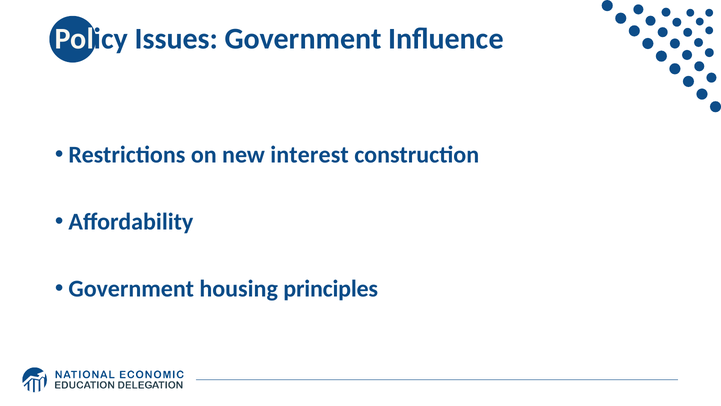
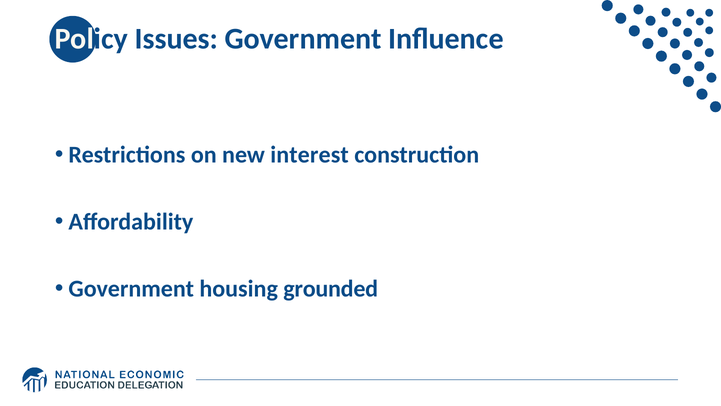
principles: principles -> grounded
